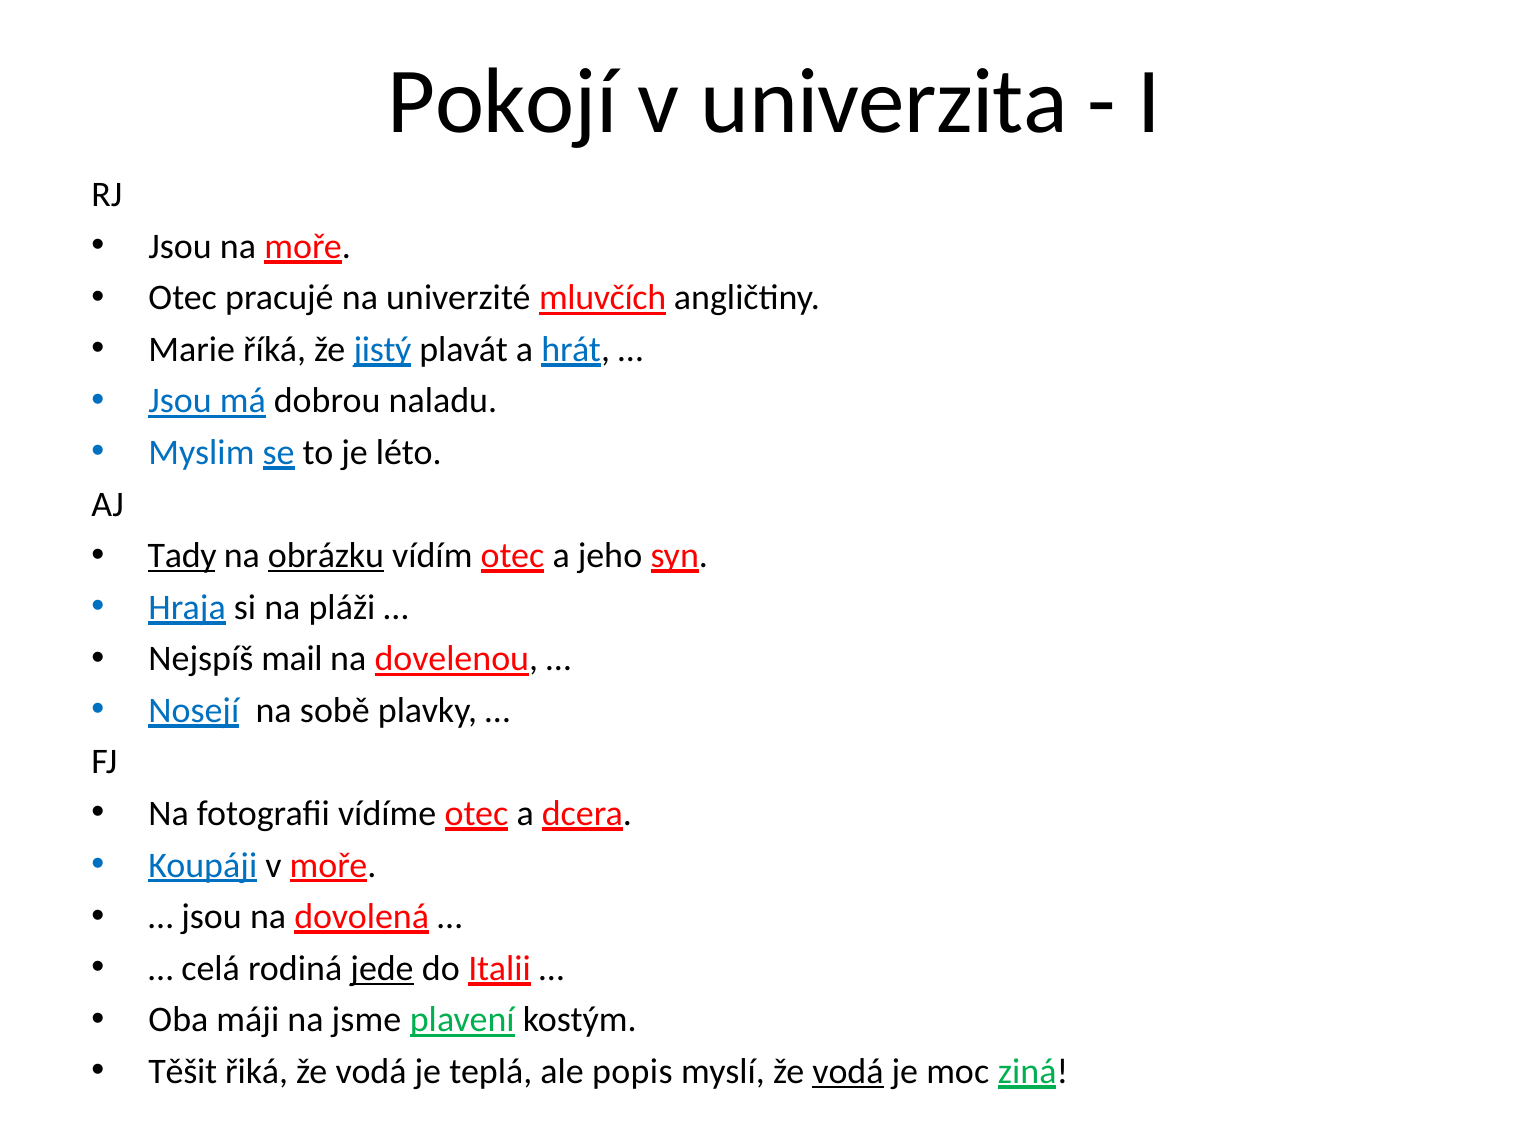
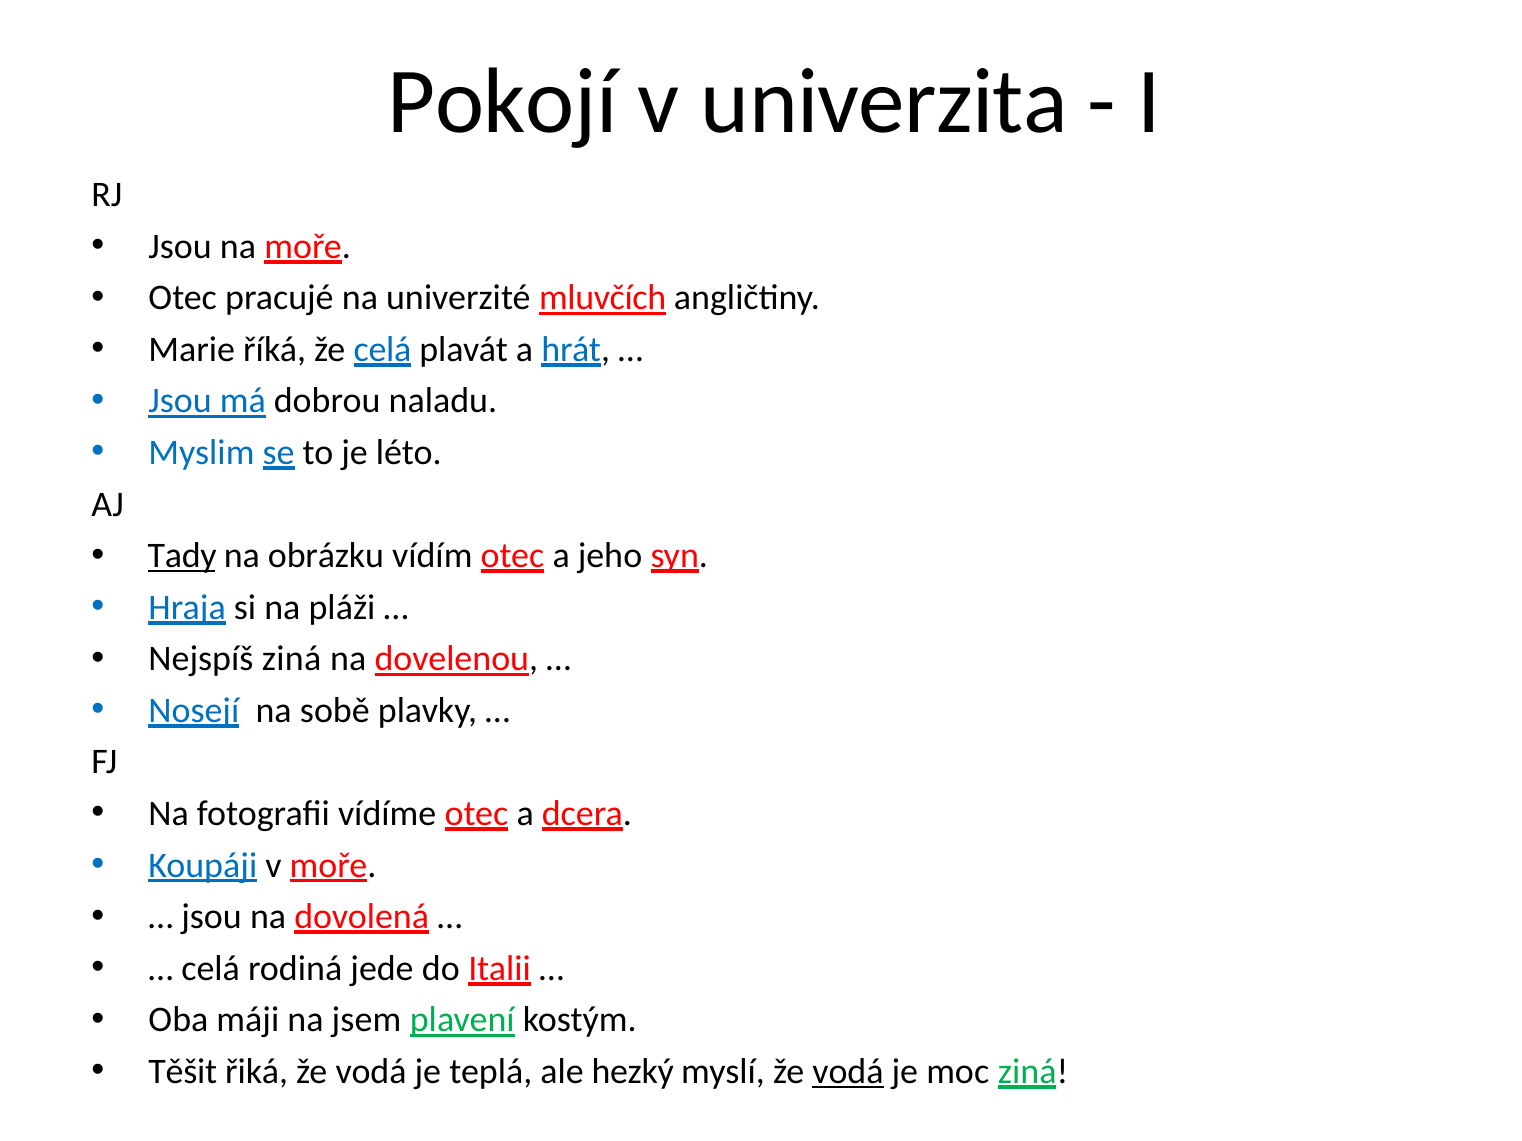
že jistý: jistý -> celá
obrázku underline: present -> none
Nejspíš mail: mail -> ziná
jede underline: present -> none
jsme: jsme -> jsem
popis: popis -> hezký
